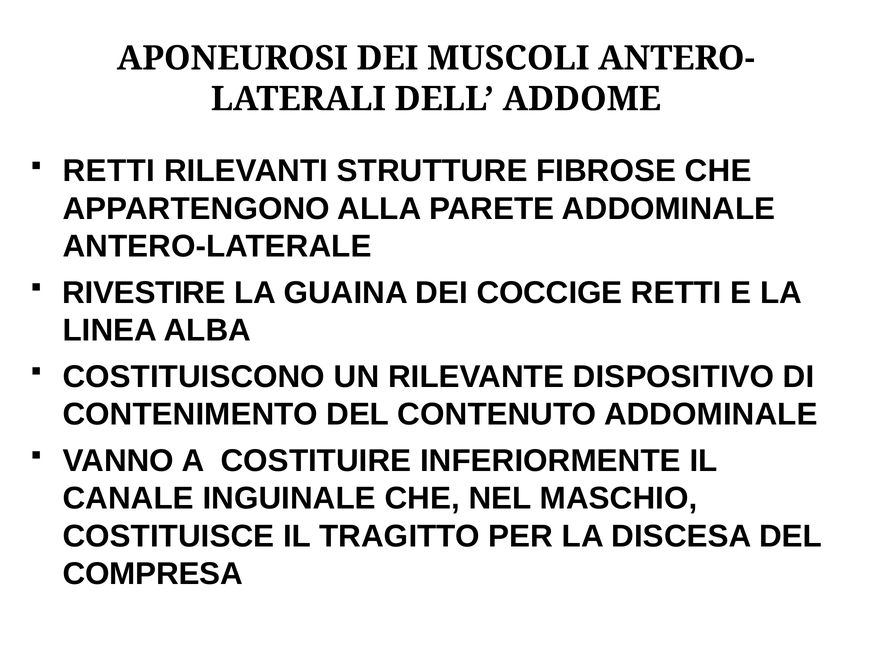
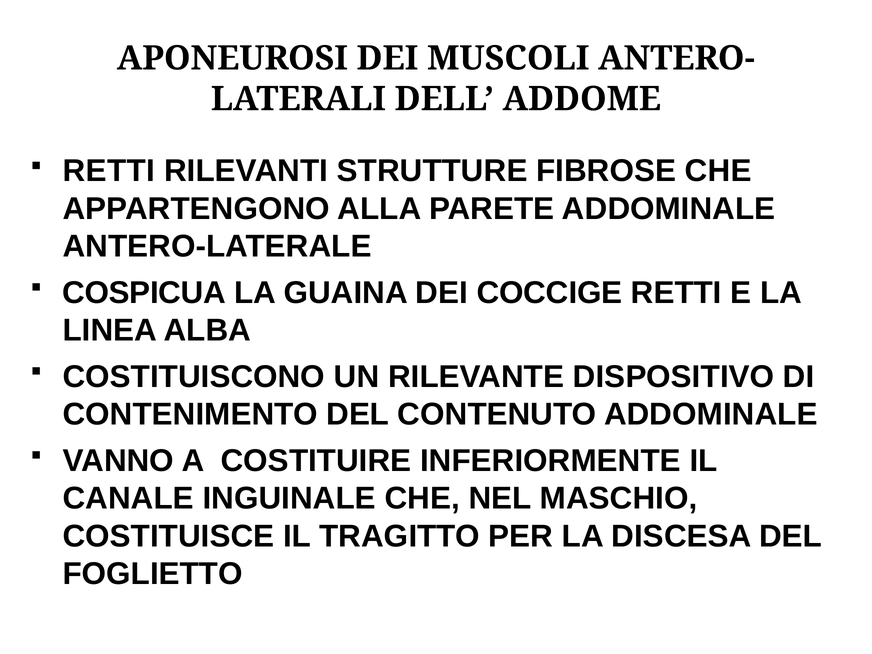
RIVESTIRE: RIVESTIRE -> COSPICUA
COMPRESA: COMPRESA -> FOGLIETTO
